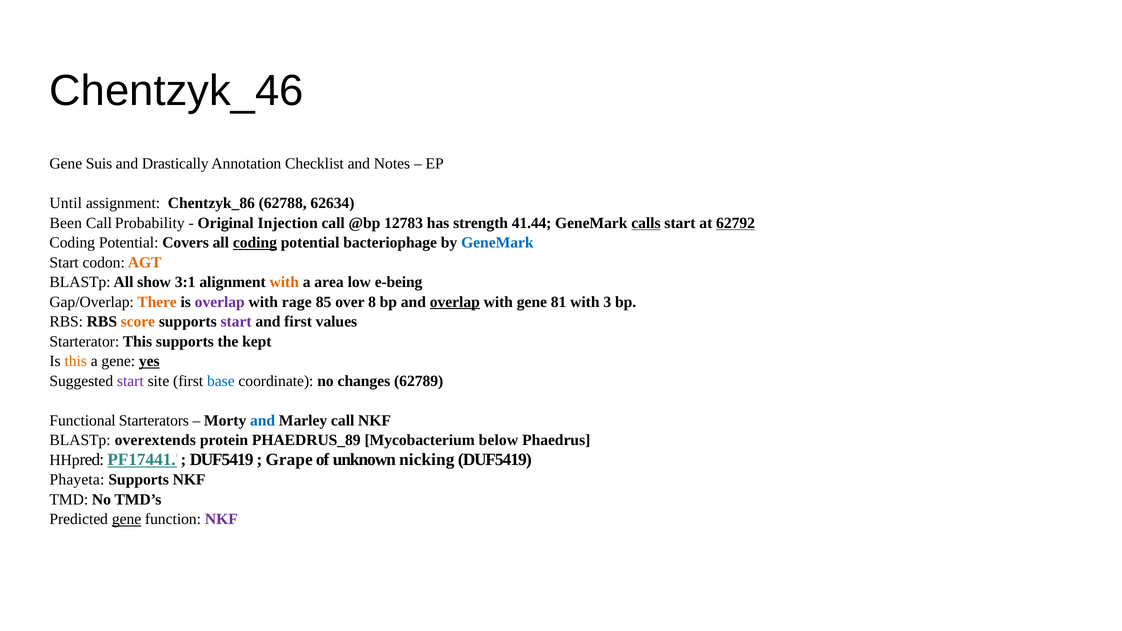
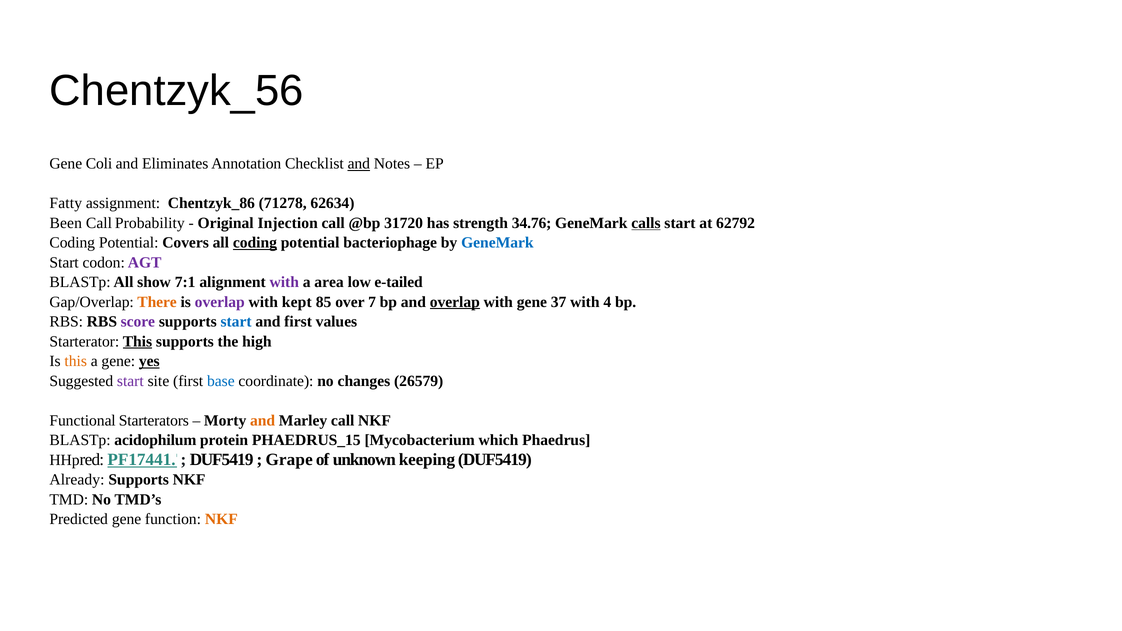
Chentzyk_46: Chentzyk_46 -> Chentzyk_56
Suis: Suis -> Coli
Drastically: Drastically -> Eliminates
and at (359, 164) underline: none -> present
Until: Until -> Fatty
62788: 62788 -> 71278
12783: 12783 -> 31720
41.44: 41.44 -> 34.76
62792 underline: present -> none
AGT colour: orange -> purple
3:1: 3:1 -> 7:1
with at (284, 282) colour: orange -> purple
e-being: e-being -> e-tailed
rage: rage -> kept
8: 8 -> 7
81: 81 -> 37
3: 3 -> 4
score colour: orange -> purple
start at (236, 322) colour: purple -> blue
This at (137, 342) underline: none -> present
kept: kept -> high
62789: 62789 -> 26579
and at (263, 421) colour: blue -> orange
overextends: overextends -> acidophilum
PHAEDRUS_89: PHAEDRUS_89 -> PHAEDRUS_15
below: below -> which
nicking: nicking -> keeping
Phayeta: Phayeta -> Already
gene at (127, 519) underline: present -> none
NKF at (221, 519) colour: purple -> orange
